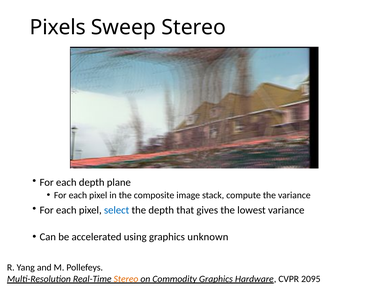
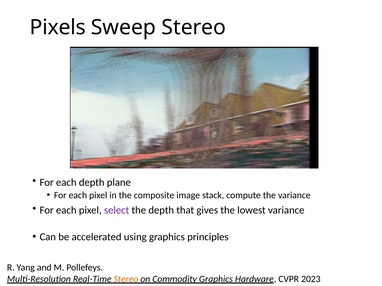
select colour: blue -> purple
unknown: unknown -> principles
2095: 2095 -> 2023
